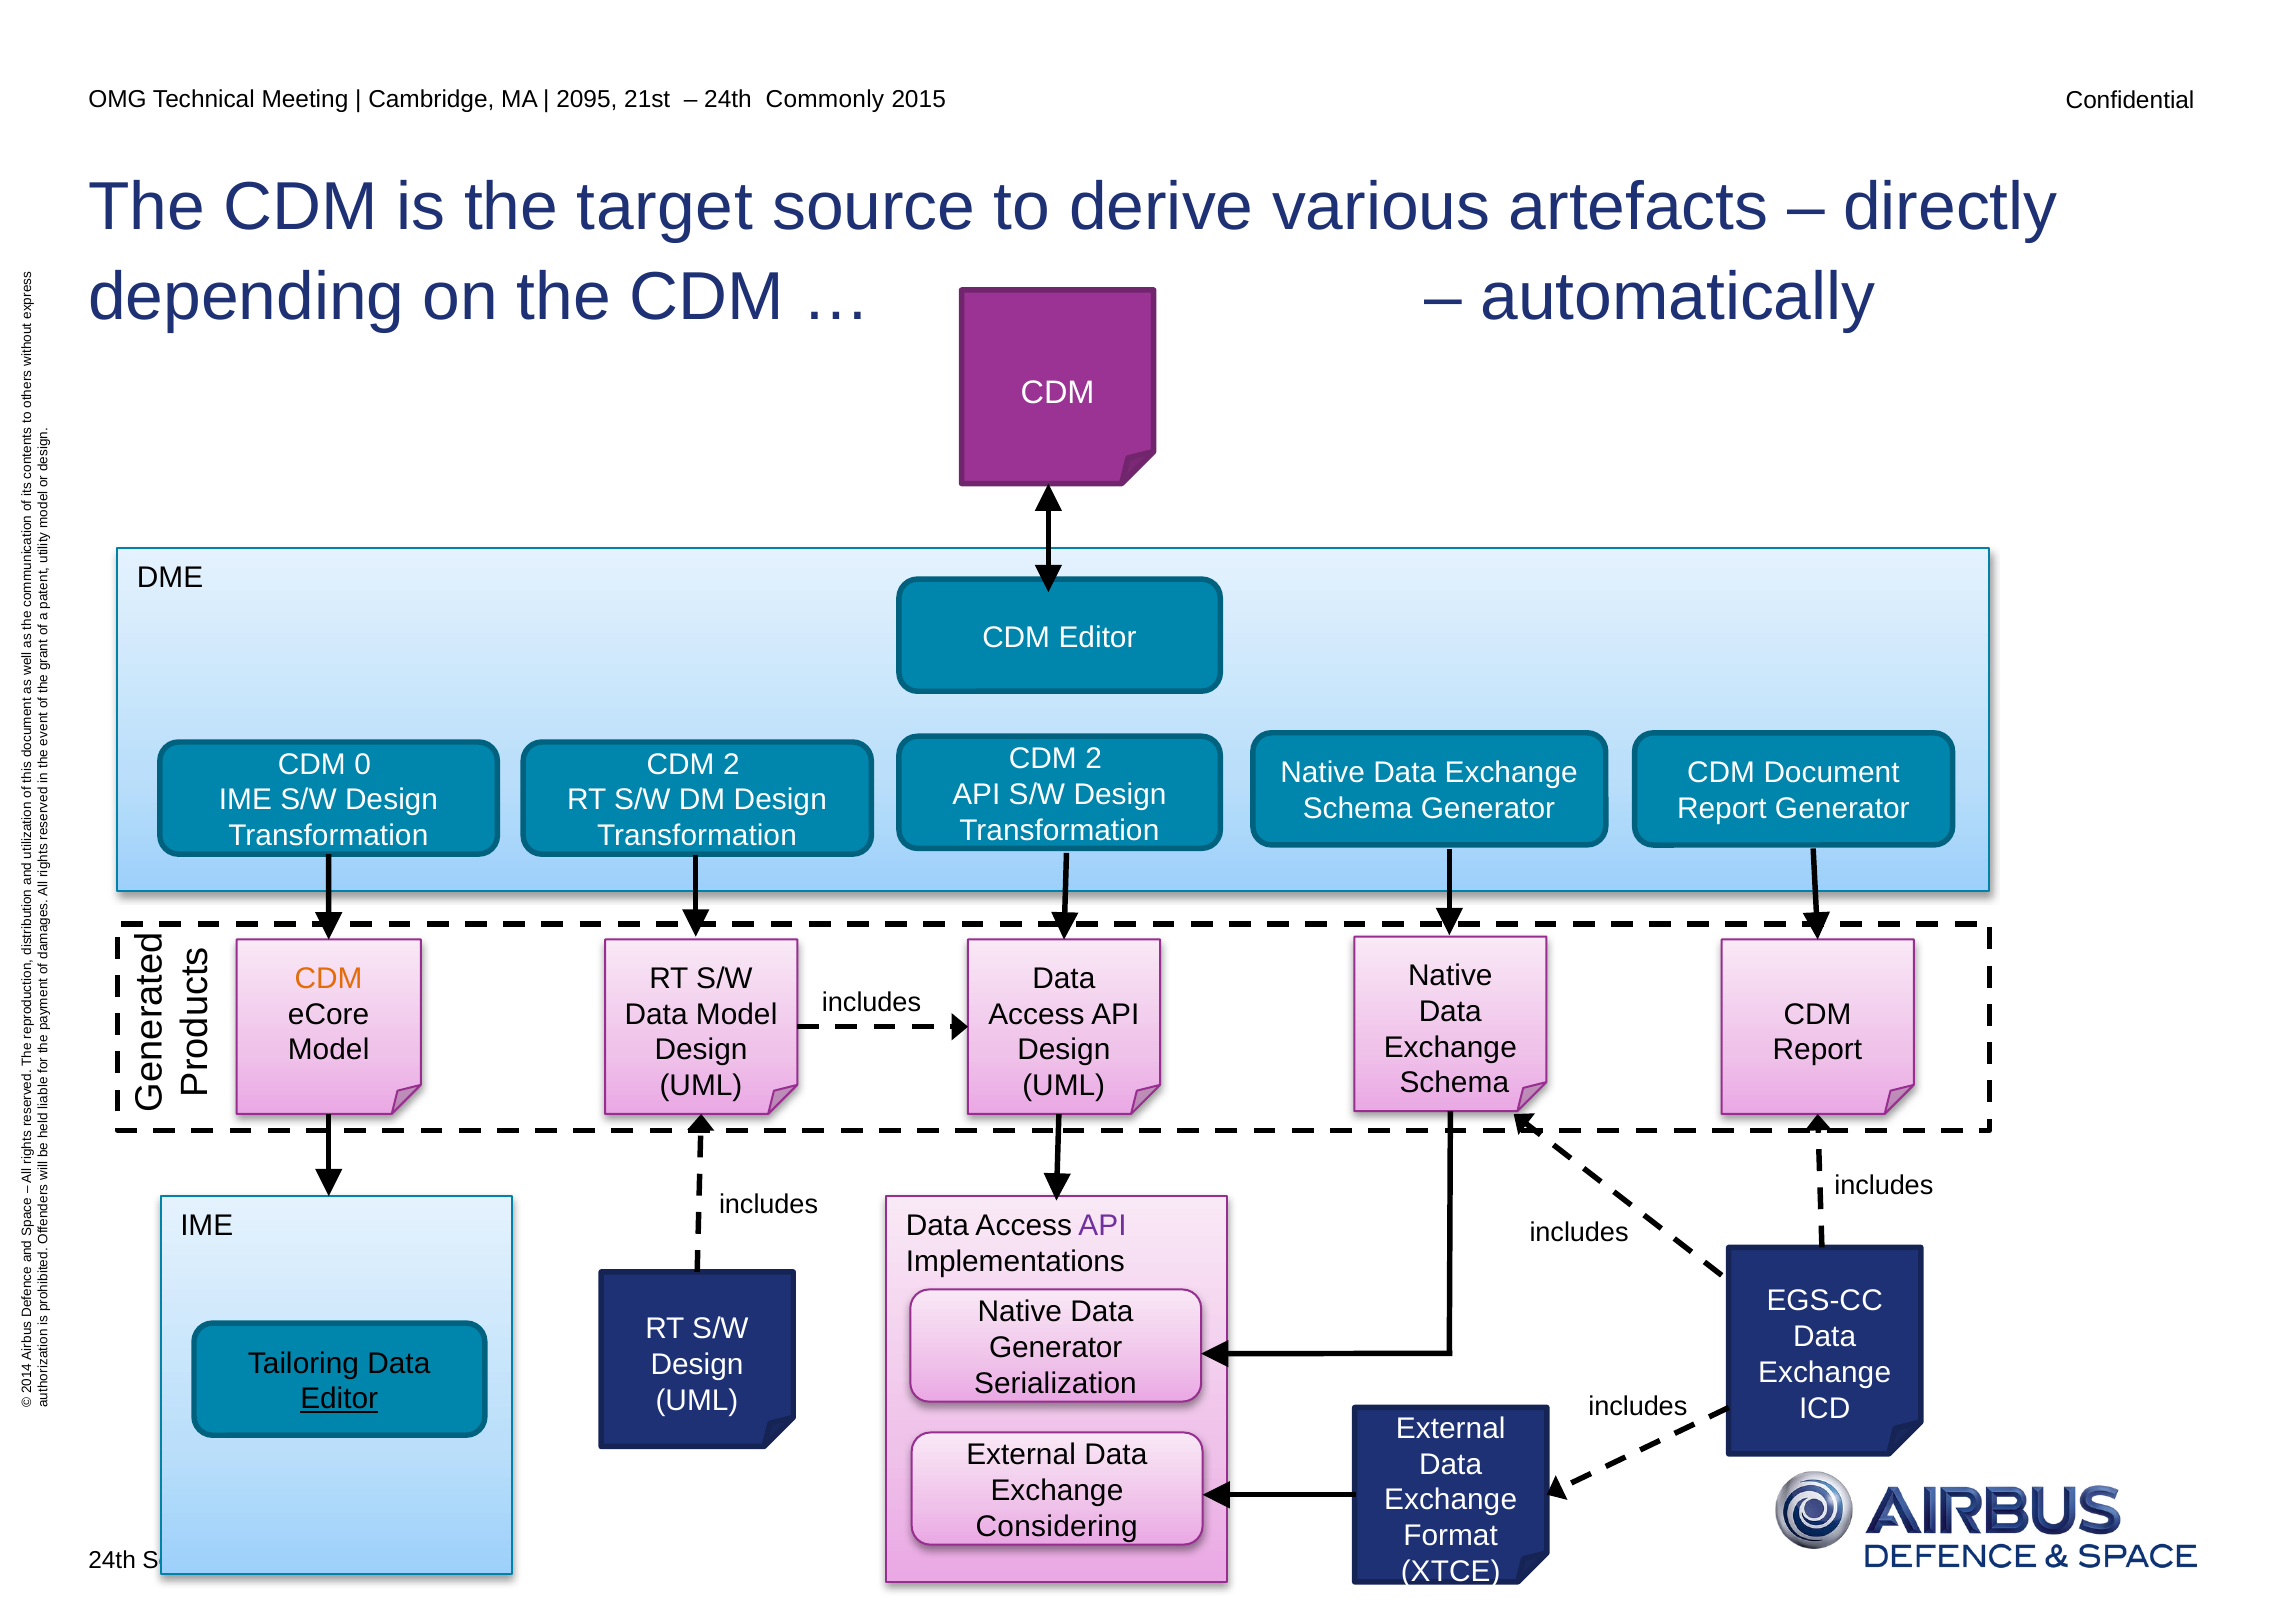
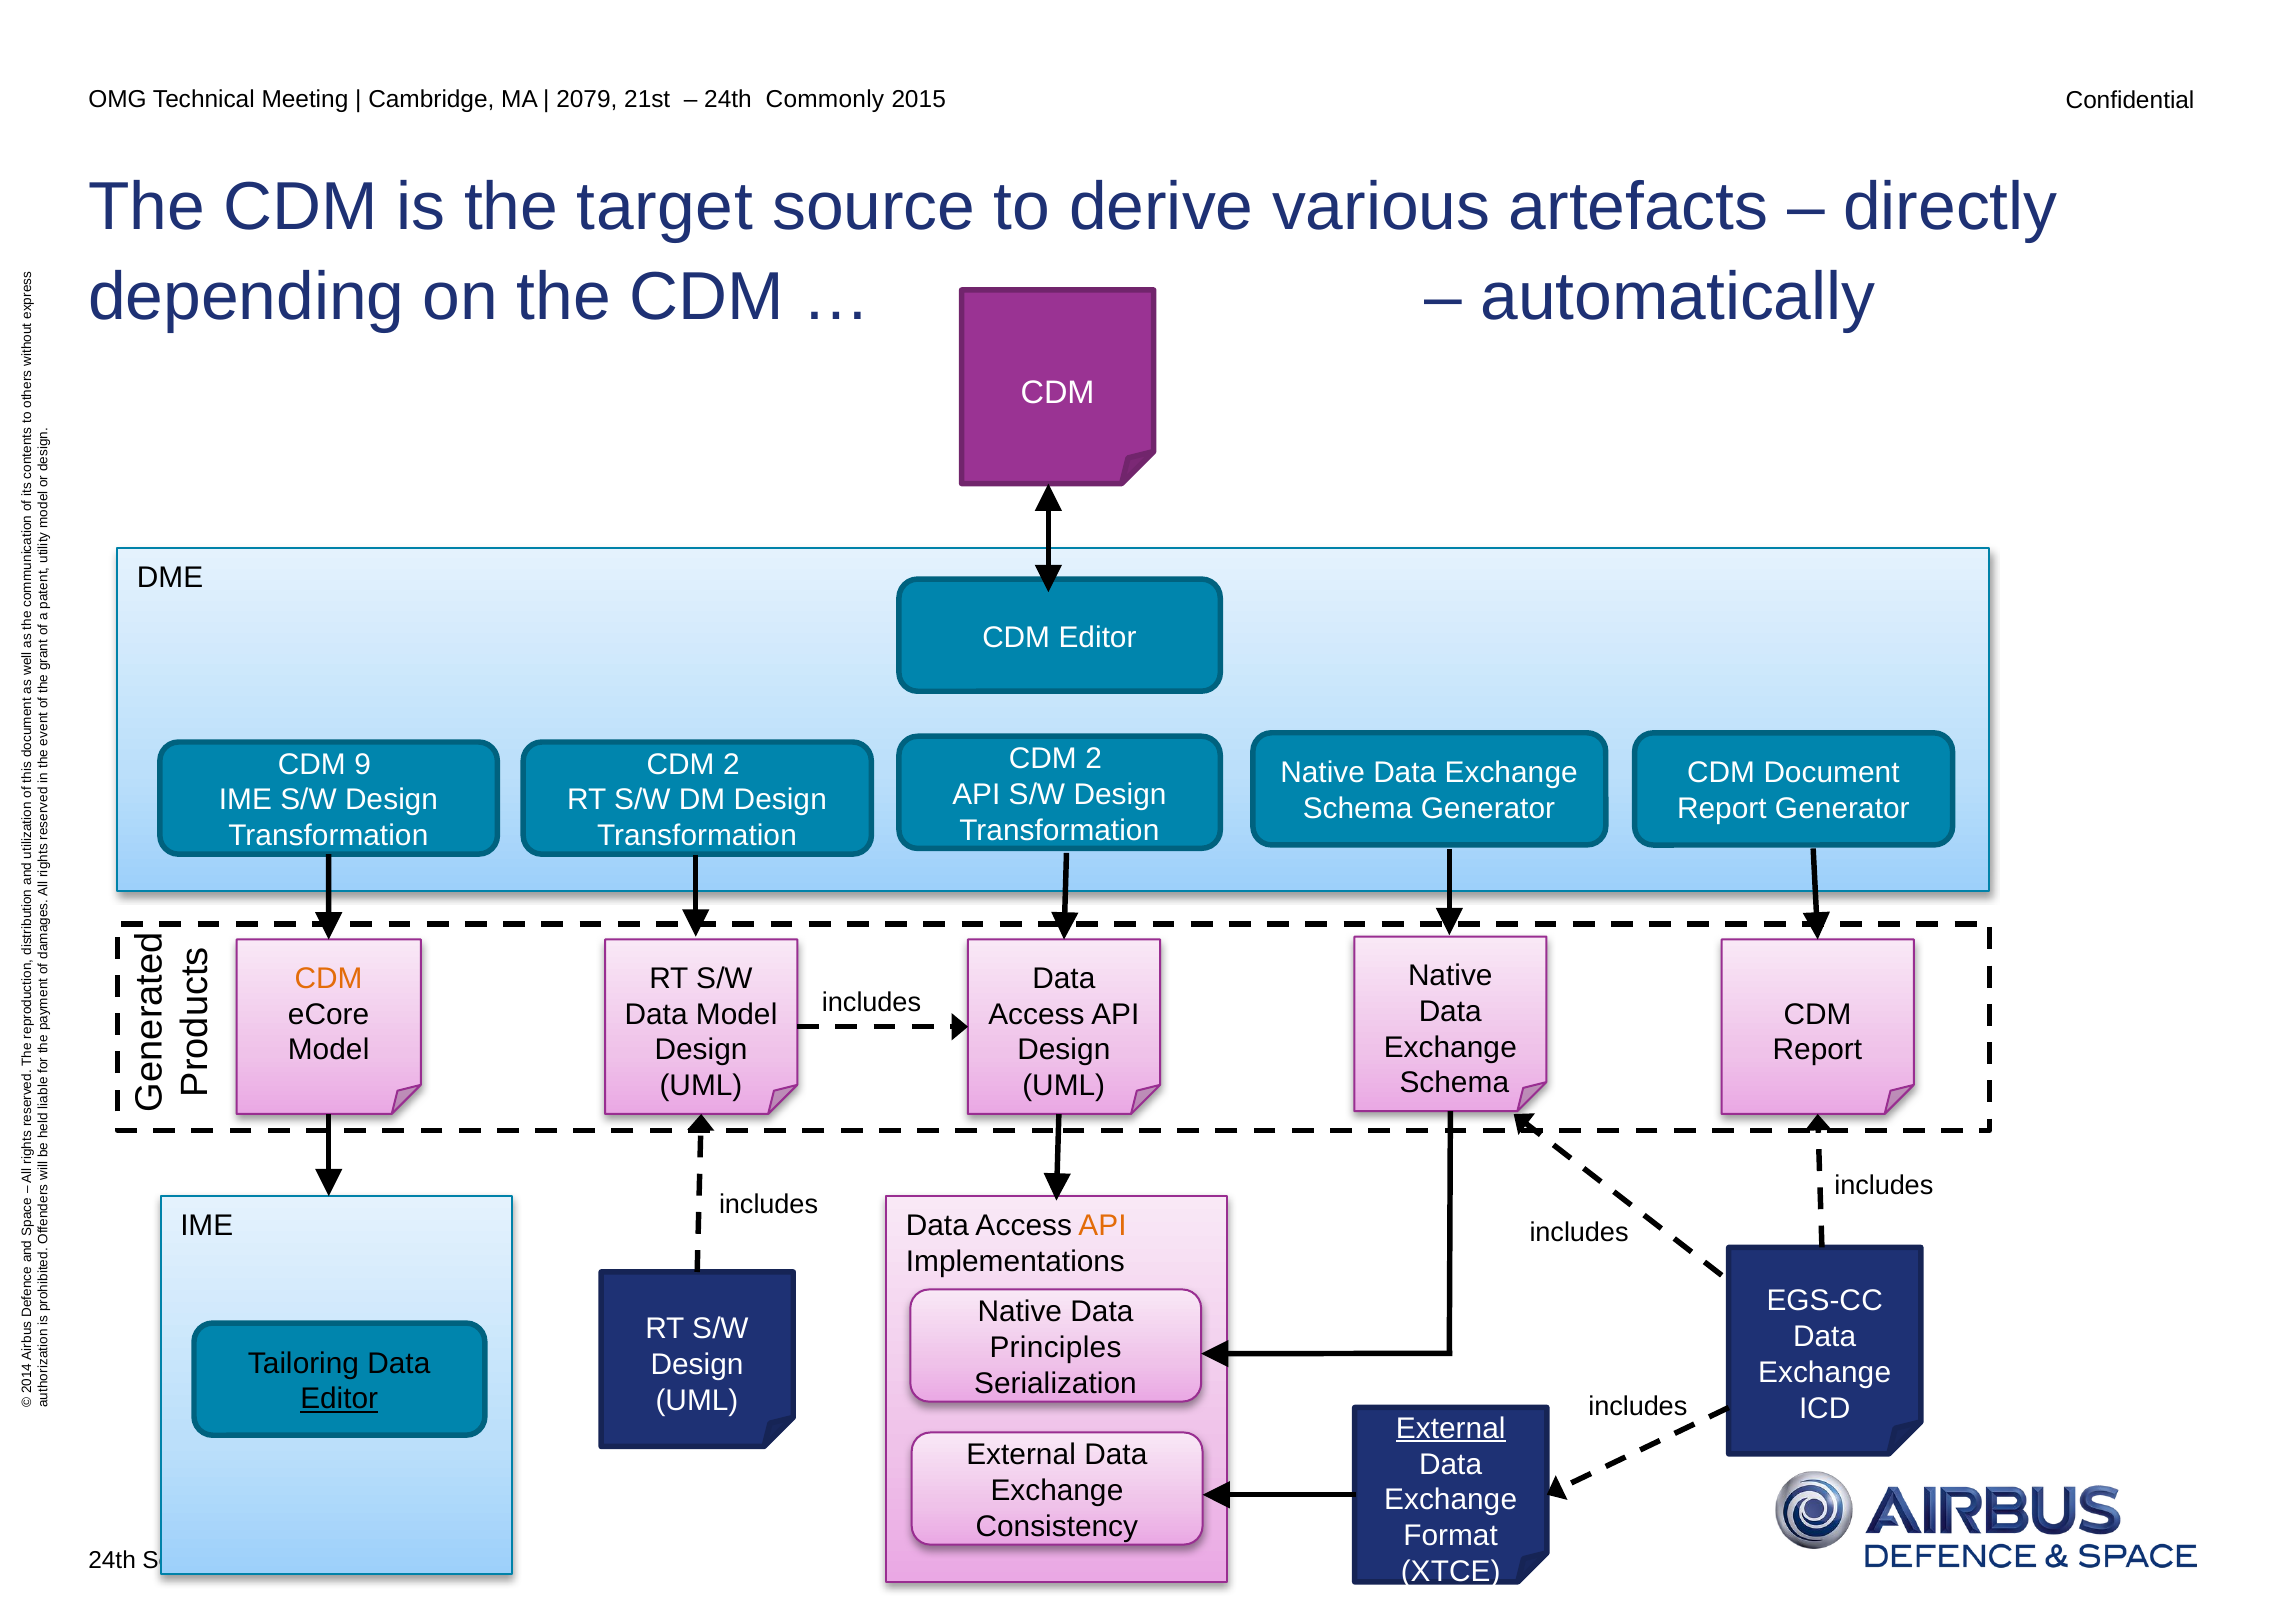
2095: 2095 -> 2079
CDM 0: 0 -> 9
API at (1103, 1225) colour: purple -> orange
Generator at (1056, 1347): Generator -> Principles
External at (1451, 1428) underline: none -> present
Considering: Considering -> Consistency
